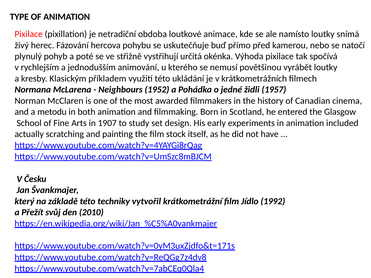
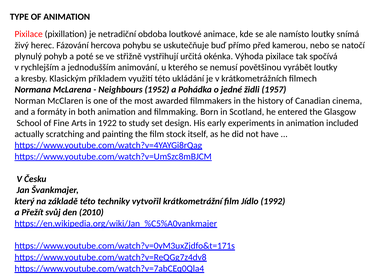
metodu: metodu -> formáty
1907: 1907 -> 1922
